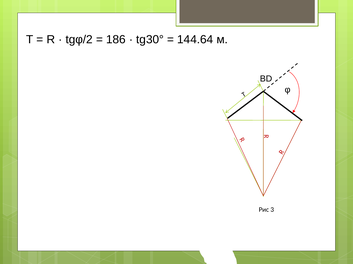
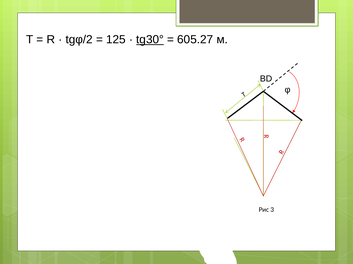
186: 186 -> 125
tg30° underline: none -> present
144.64: 144.64 -> 605.27
